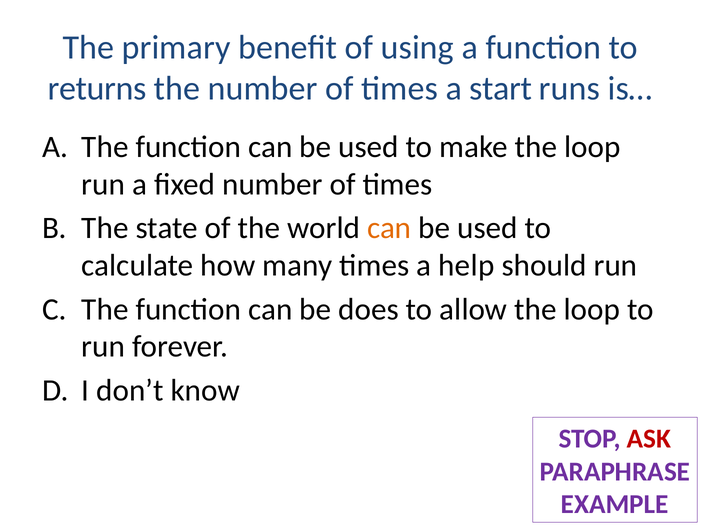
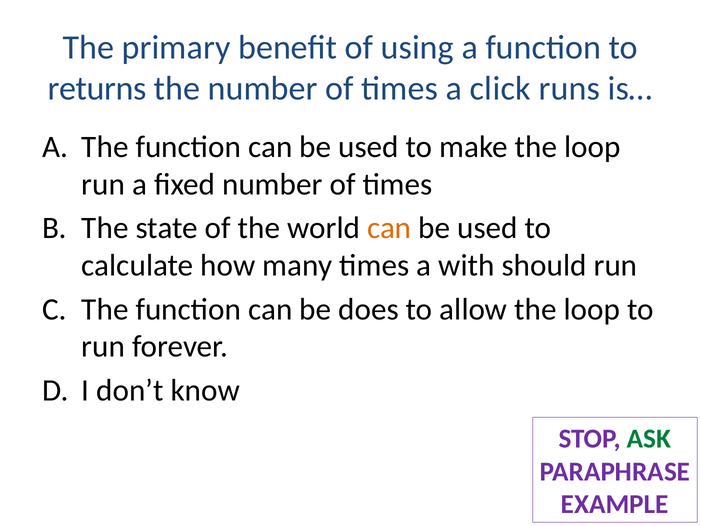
start: start -> click
help: help -> with
ASK colour: red -> green
